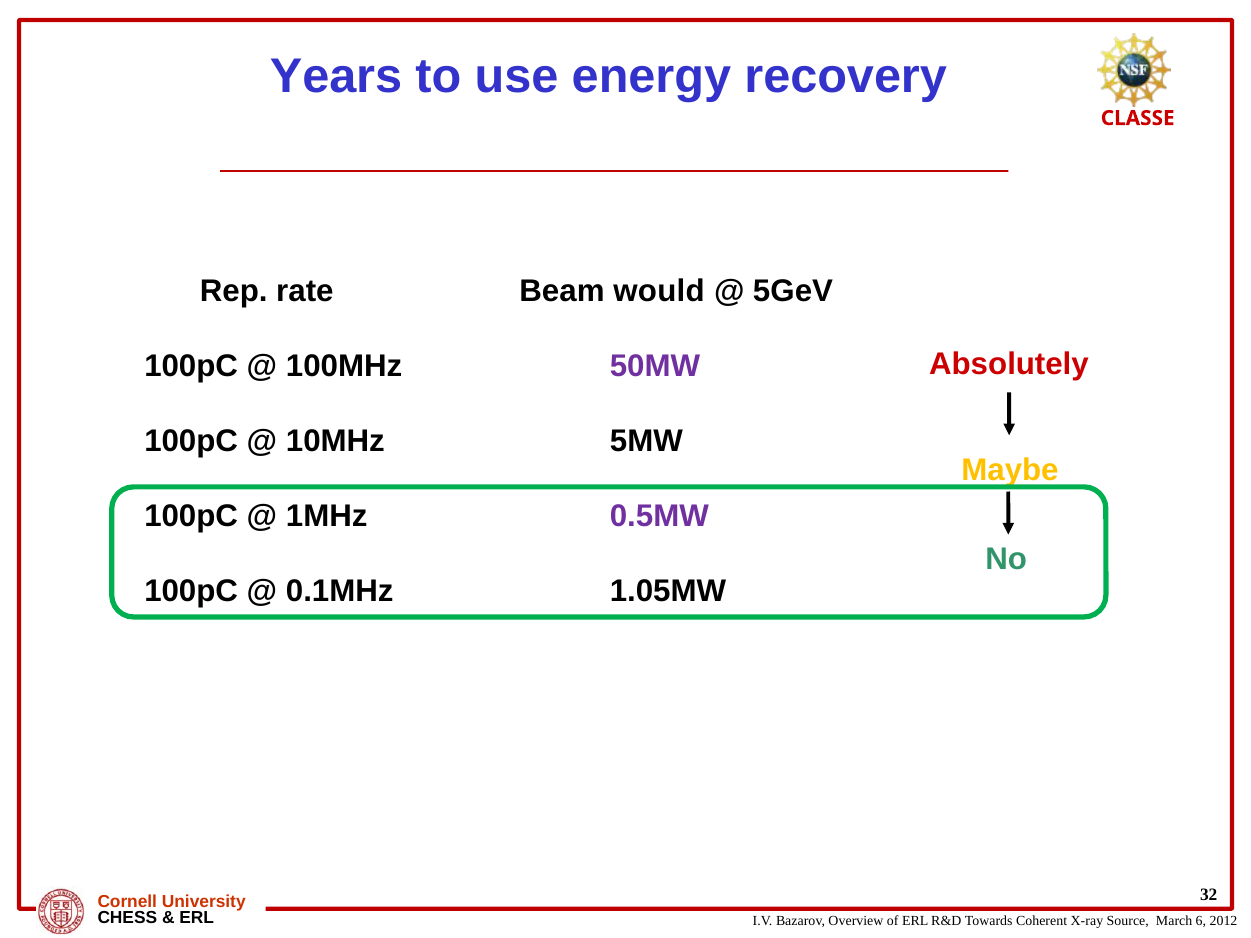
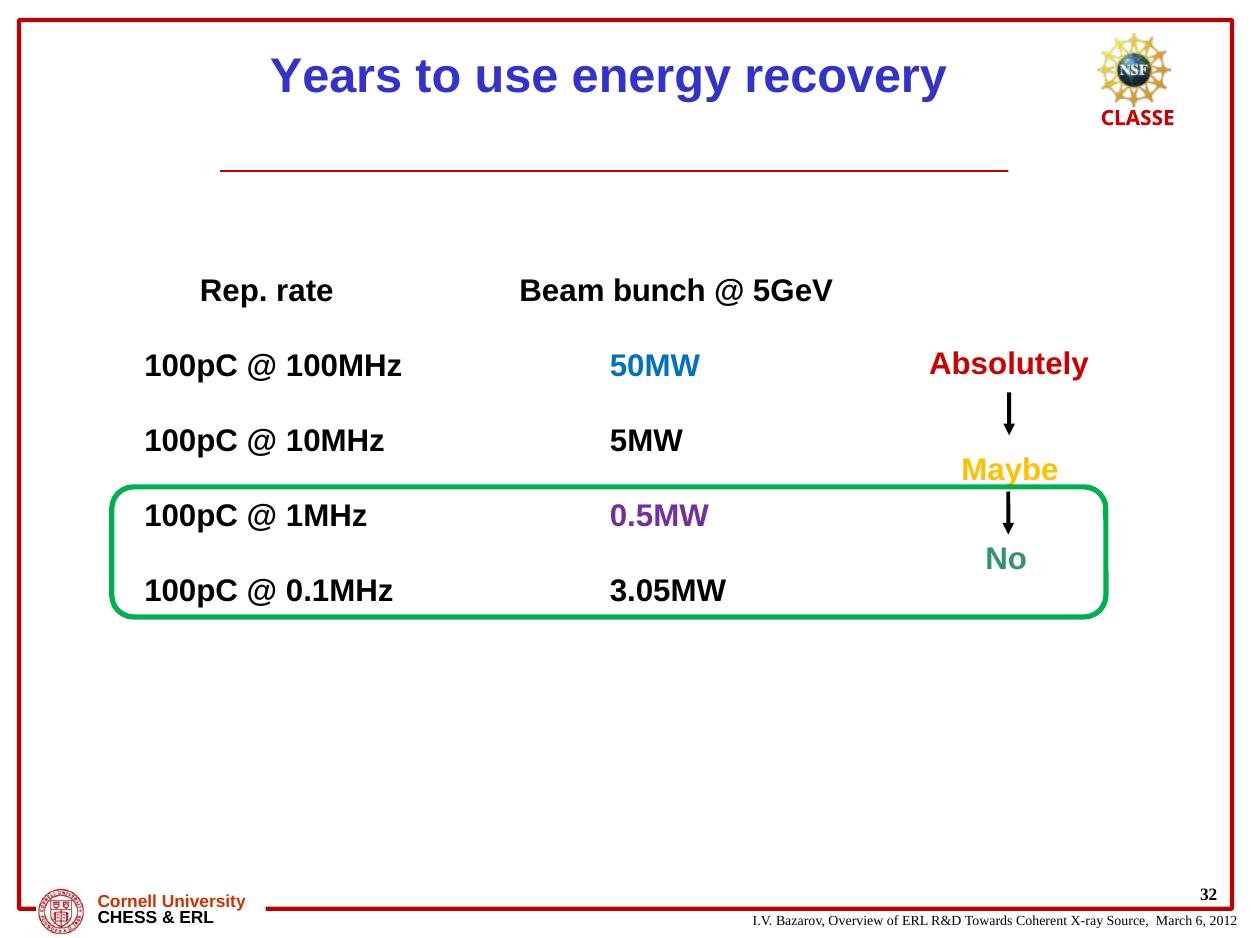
would: would -> bunch
50MW colour: purple -> blue
1.05MW: 1.05MW -> 3.05MW
